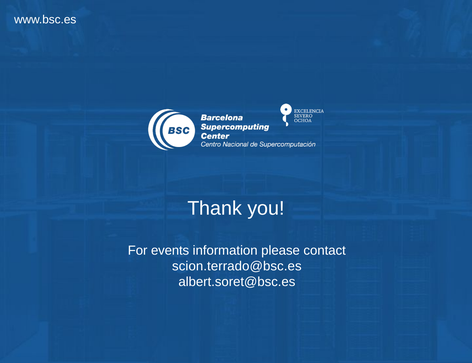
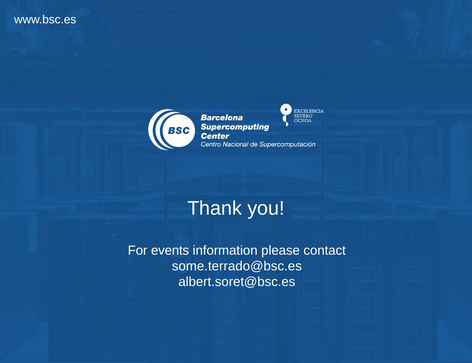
scion.terrado@bsc.es: scion.terrado@bsc.es -> some.terrado@bsc.es
